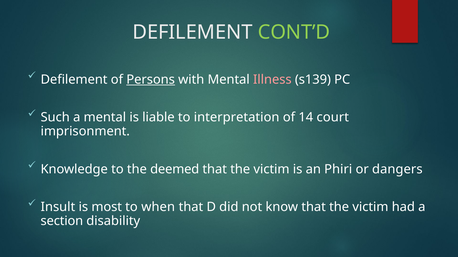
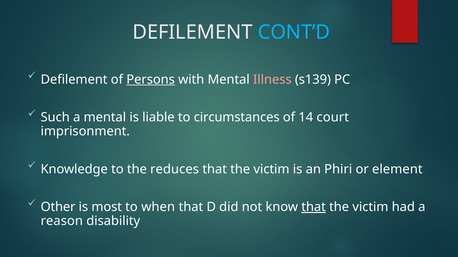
CONT’D colour: light green -> light blue
interpretation: interpretation -> circumstances
deemed: deemed -> reduces
dangers: dangers -> element
Insult: Insult -> Other
that at (314, 208) underline: none -> present
section: section -> reason
